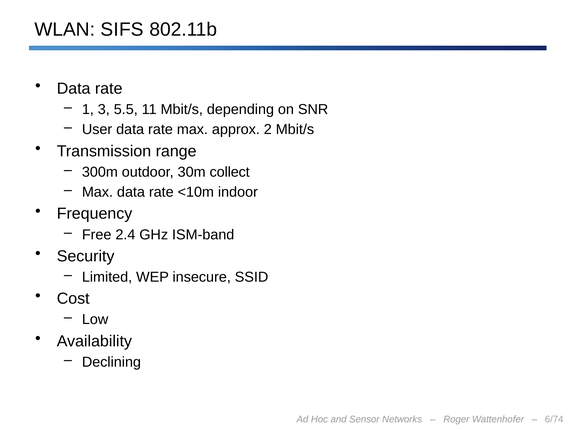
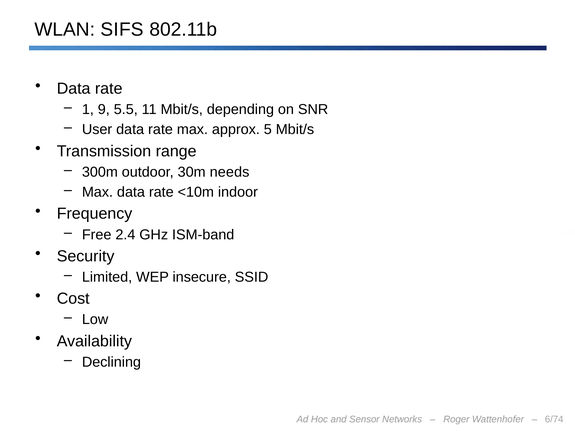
3: 3 -> 9
2: 2 -> 5
collect: collect -> needs
